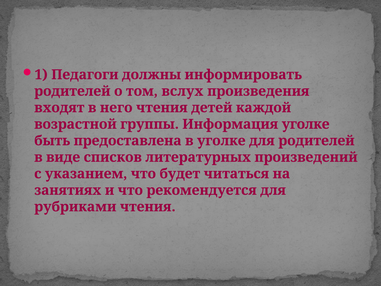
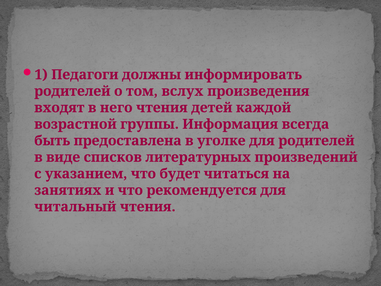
Информация уголке: уголке -> всегда
рубриками: рубриками -> читальный
